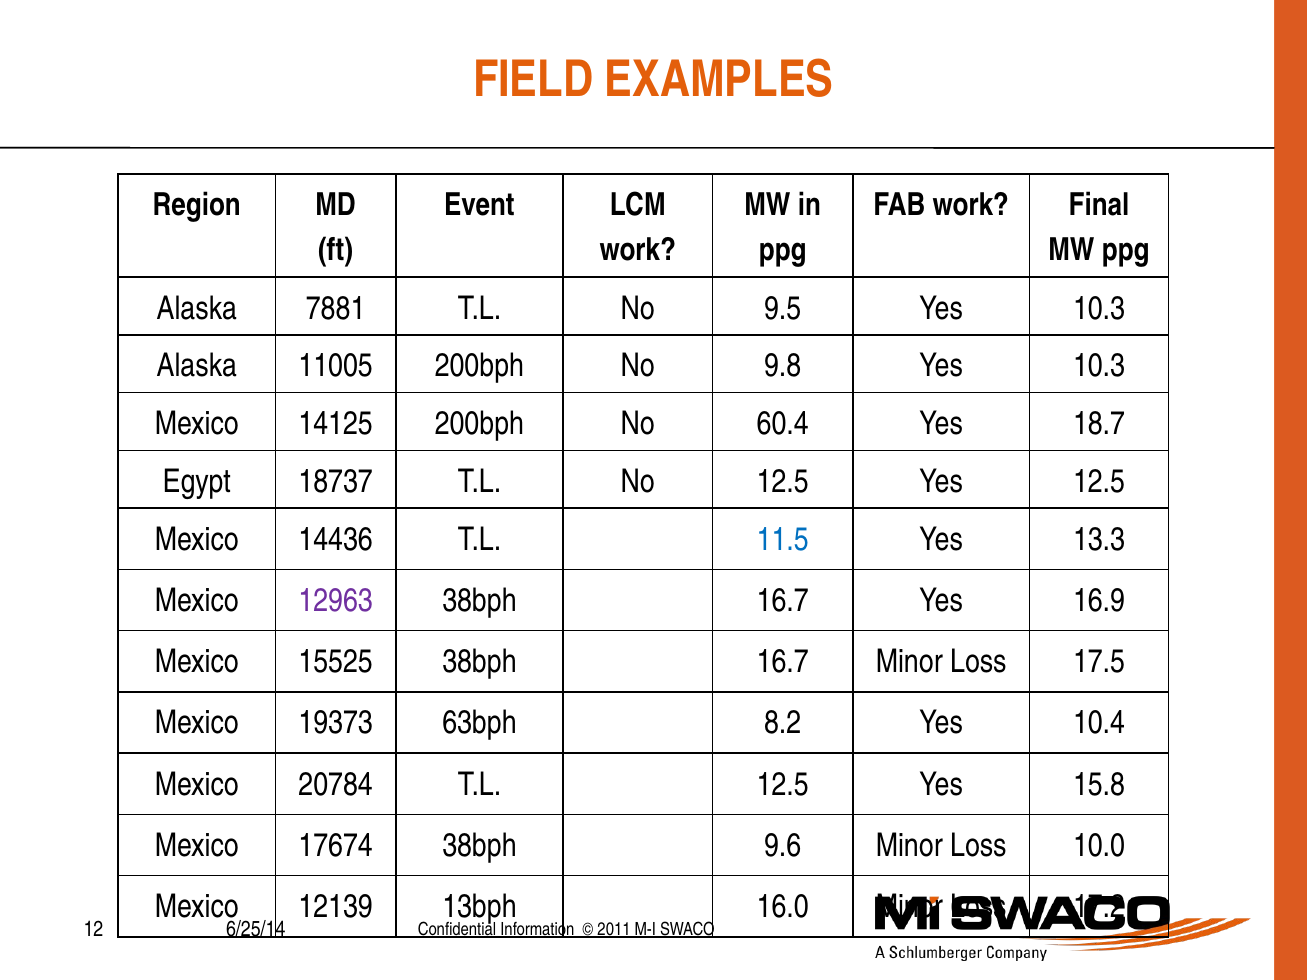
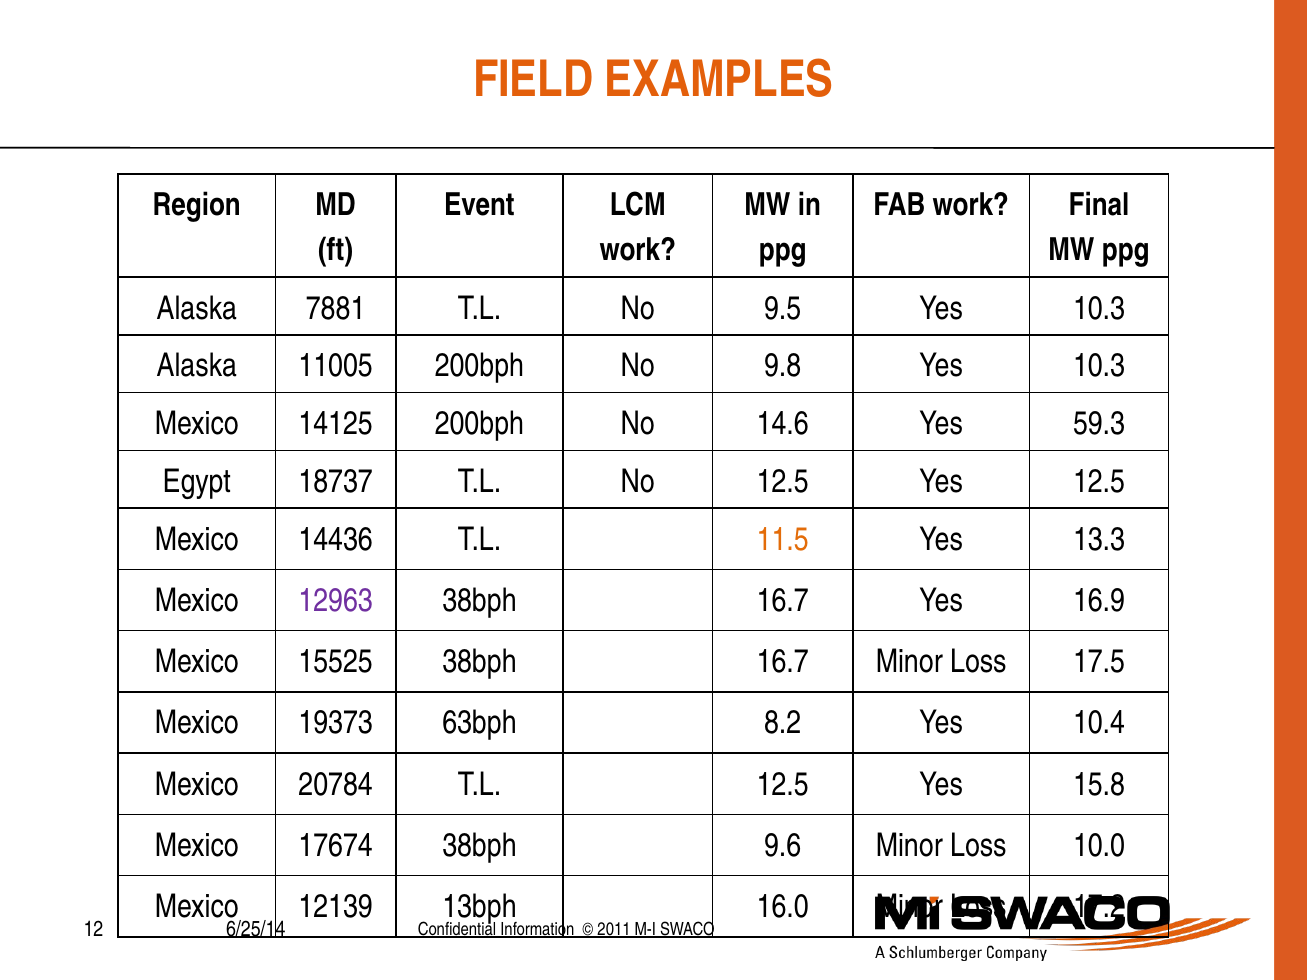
60.4: 60.4 -> 14.6
18.7: 18.7 -> 59.3
11.5 colour: blue -> orange
